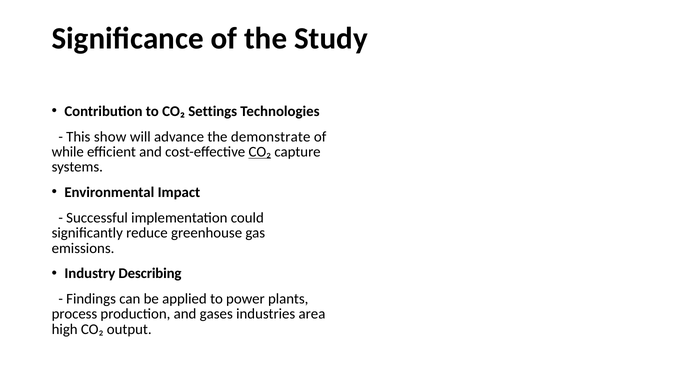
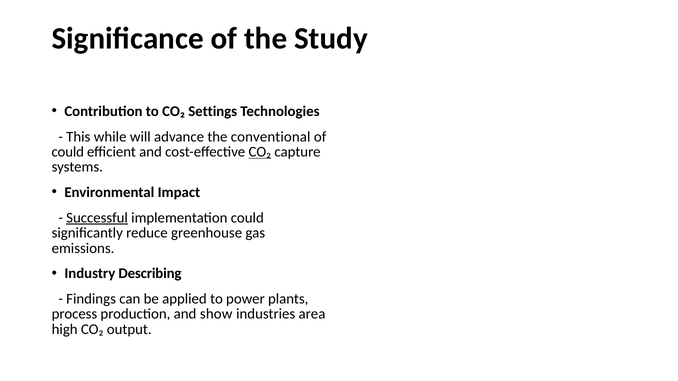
show: show -> while
demonstrate: demonstrate -> conventional
while at (68, 152): while -> could
Successful underline: none -> present
gases: gases -> show
